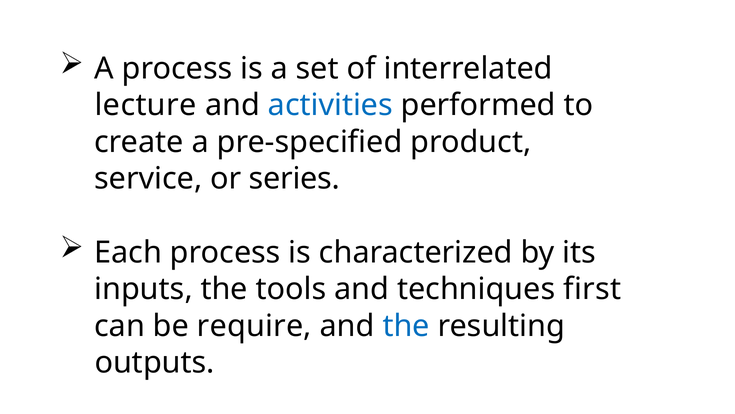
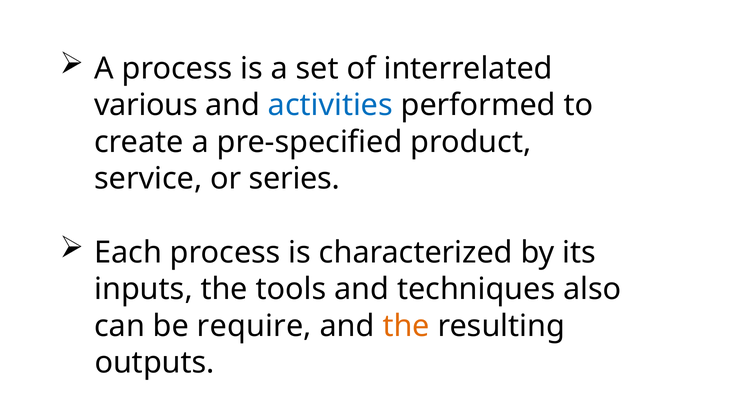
lecture: lecture -> various
first: first -> also
the at (406, 326) colour: blue -> orange
